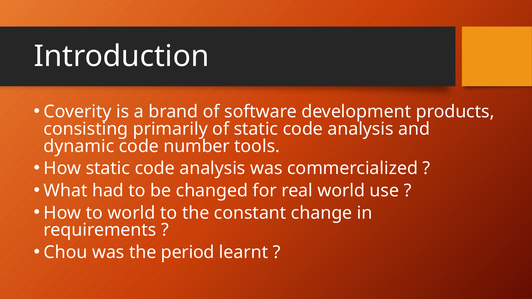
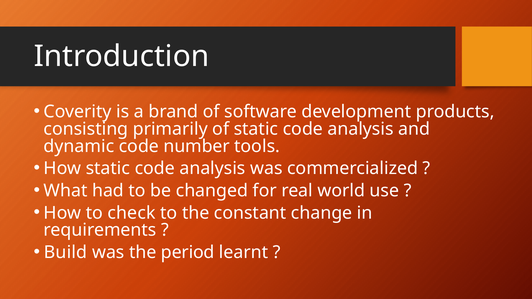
to world: world -> check
Chou: Chou -> Build
